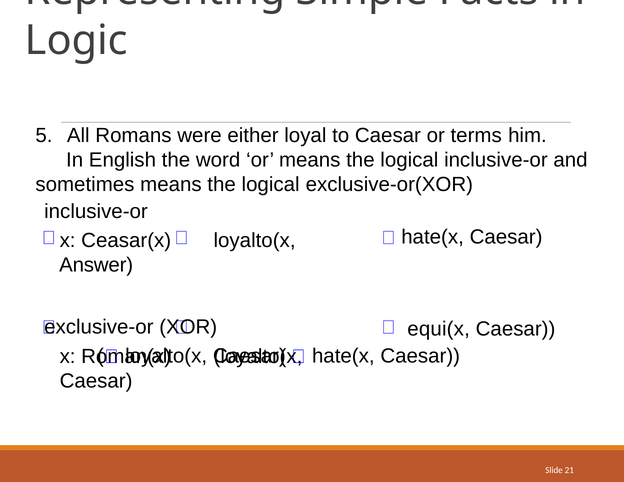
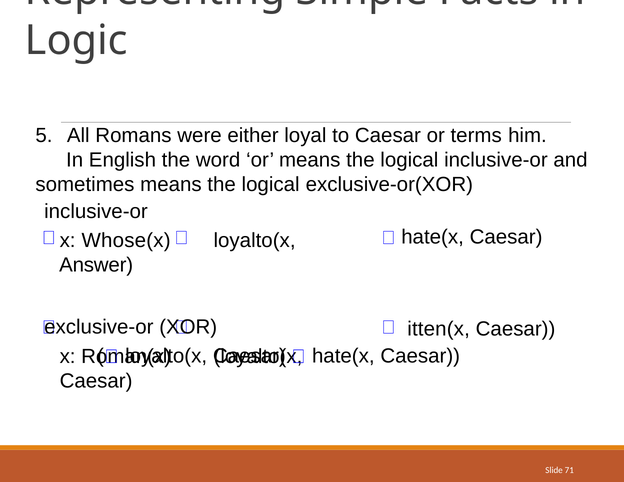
Ceasar(x: Ceasar(x -> Whose(x
equi(x: equi(x -> itten(x
21: 21 -> 71
